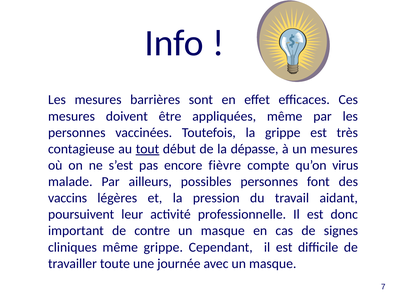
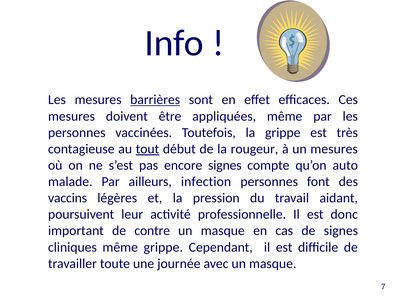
barrières underline: none -> present
dépasse: dépasse -> rougeur
encore fièvre: fièvre -> signes
virus: virus -> auto
possibles: possibles -> infection
